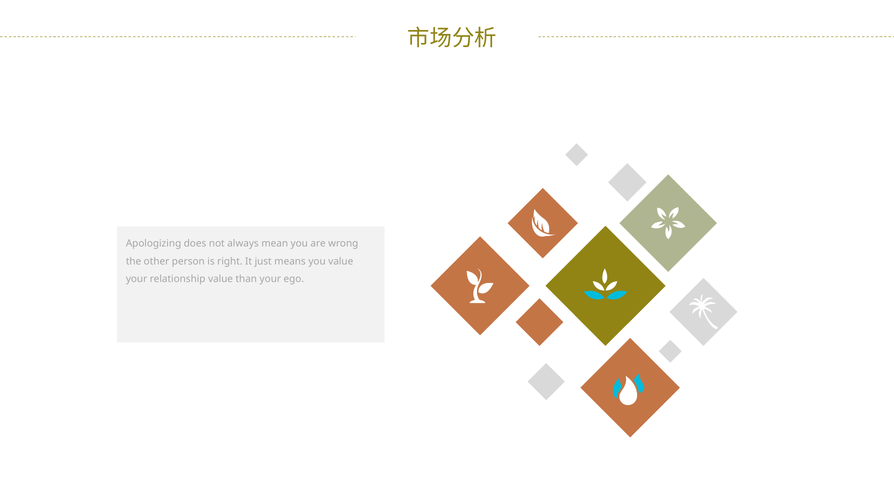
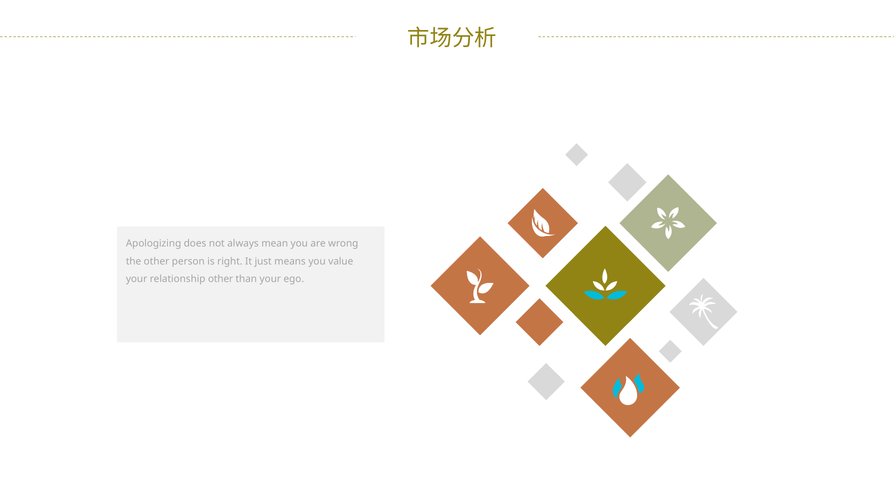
relationship value: value -> other
